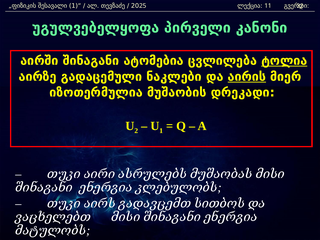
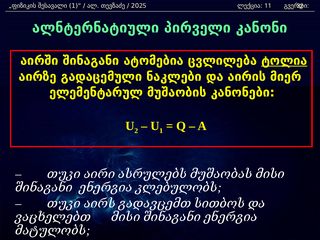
უგულვებელყოფა: უგულვებელყოფა -> ალნტერნატიული
აირის underline: present -> none
იზოთერმულია: იზოთერმულია -> ელემენტარულ
დრეკადი: დრეკადი -> კანონები
